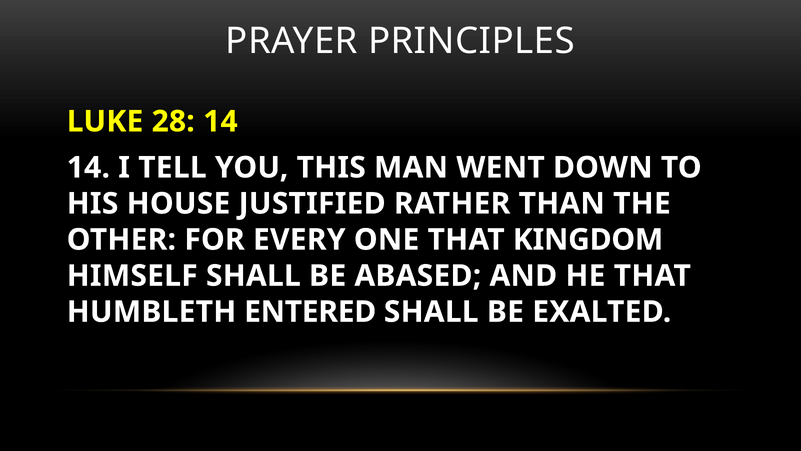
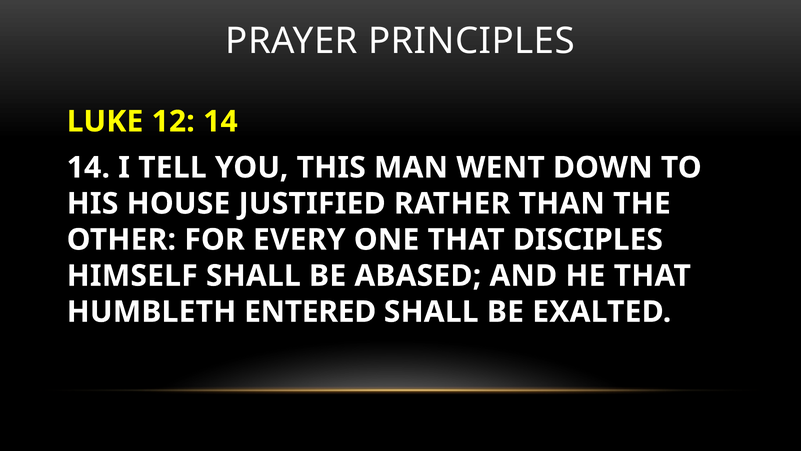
28: 28 -> 12
KINGDOM: KINGDOM -> DISCIPLES
